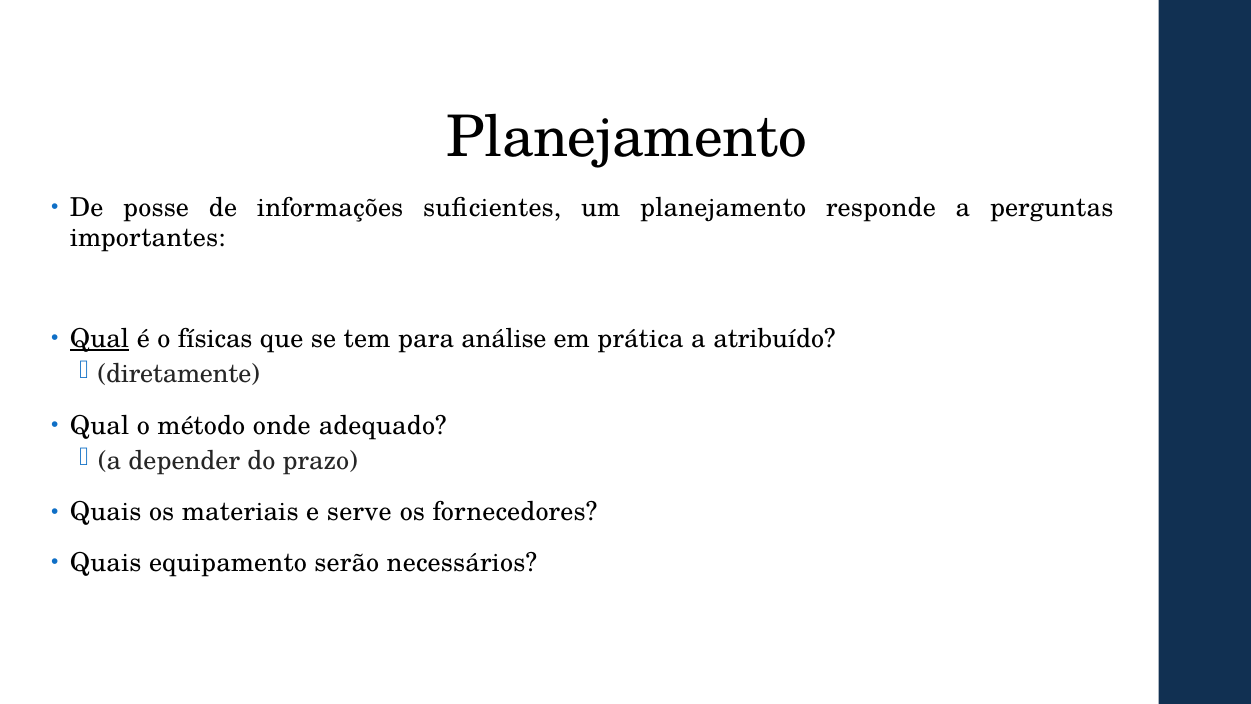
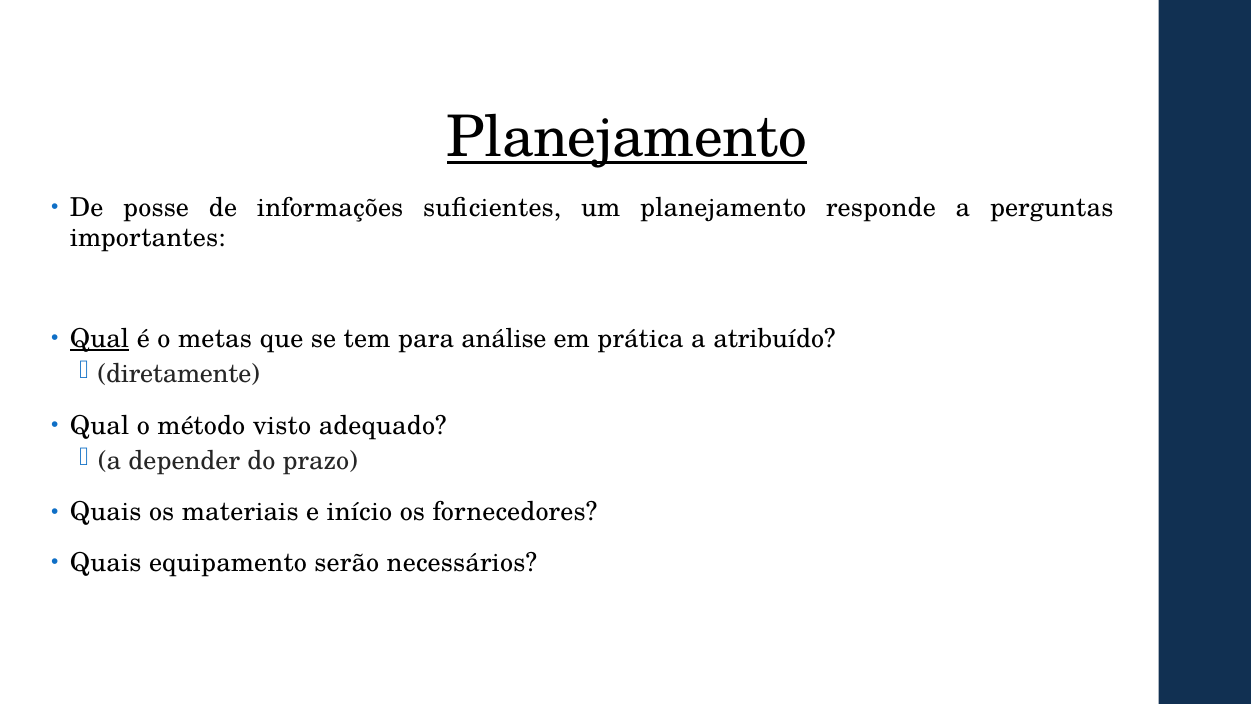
Planejamento at (627, 138) underline: none -> present
físicas: físicas -> metas
onde: onde -> visto
serve: serve -> início
